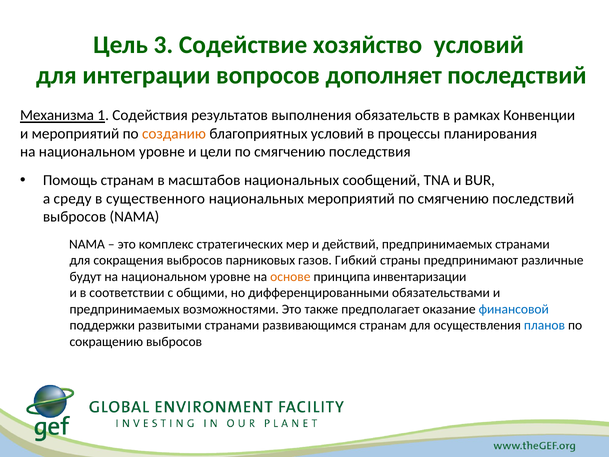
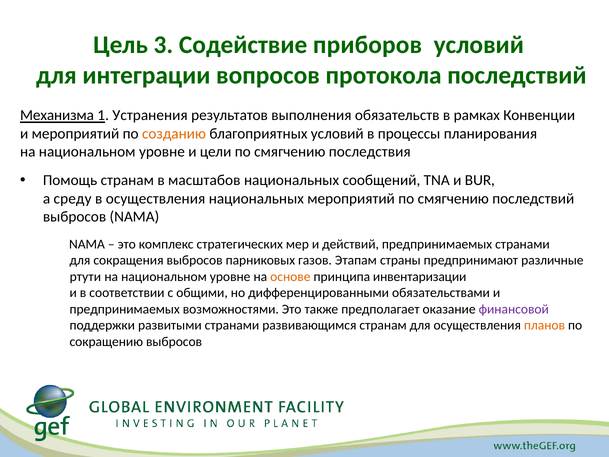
хозяйство: хозяйство -> приборов
дополняет: дополняет -> протокола
Содействия: Содействия -> Устранения
в существенного: существенного -> осуществления
Гибкий: Гибкий -> Этапам
будут: будут -> ртути
финансовой colour: blue -> purple
планов colour: blue -> orange
